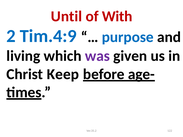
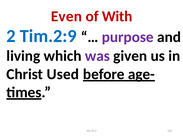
Until: Until -> Even
Tim.4:9: Tim.4:9 -> Tim.2:9
purpose colour: blue -> purple
Keep: Keep -> Used
